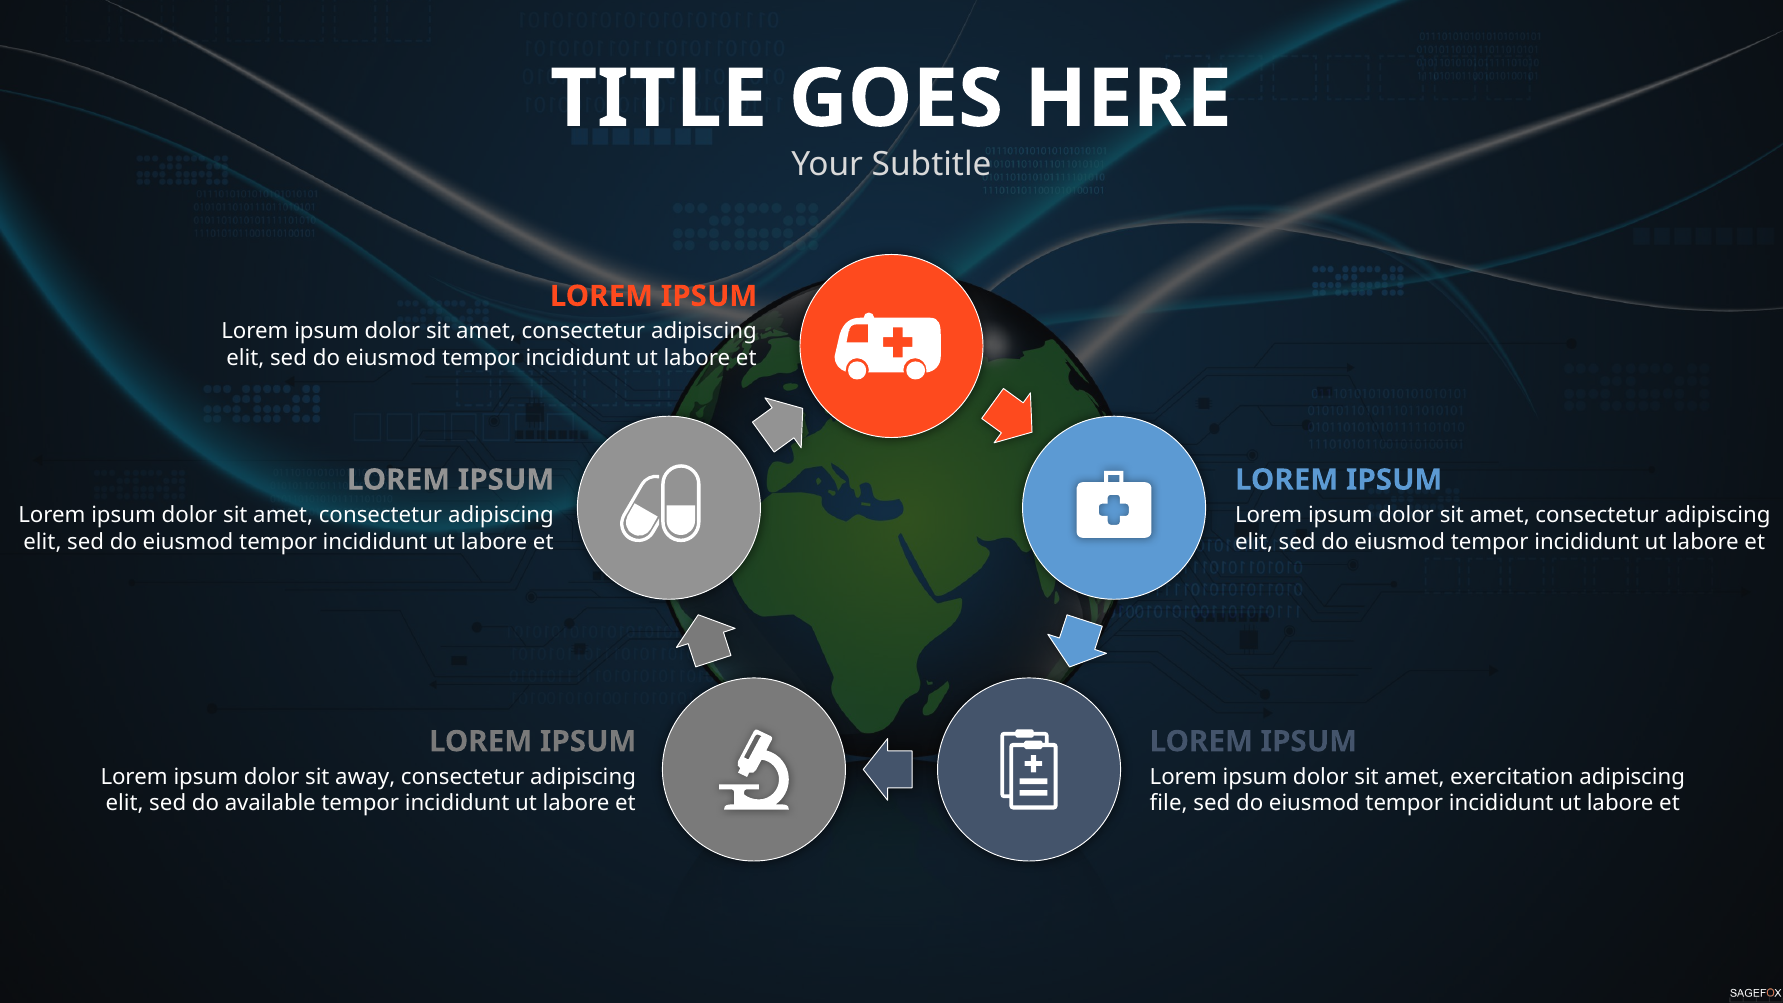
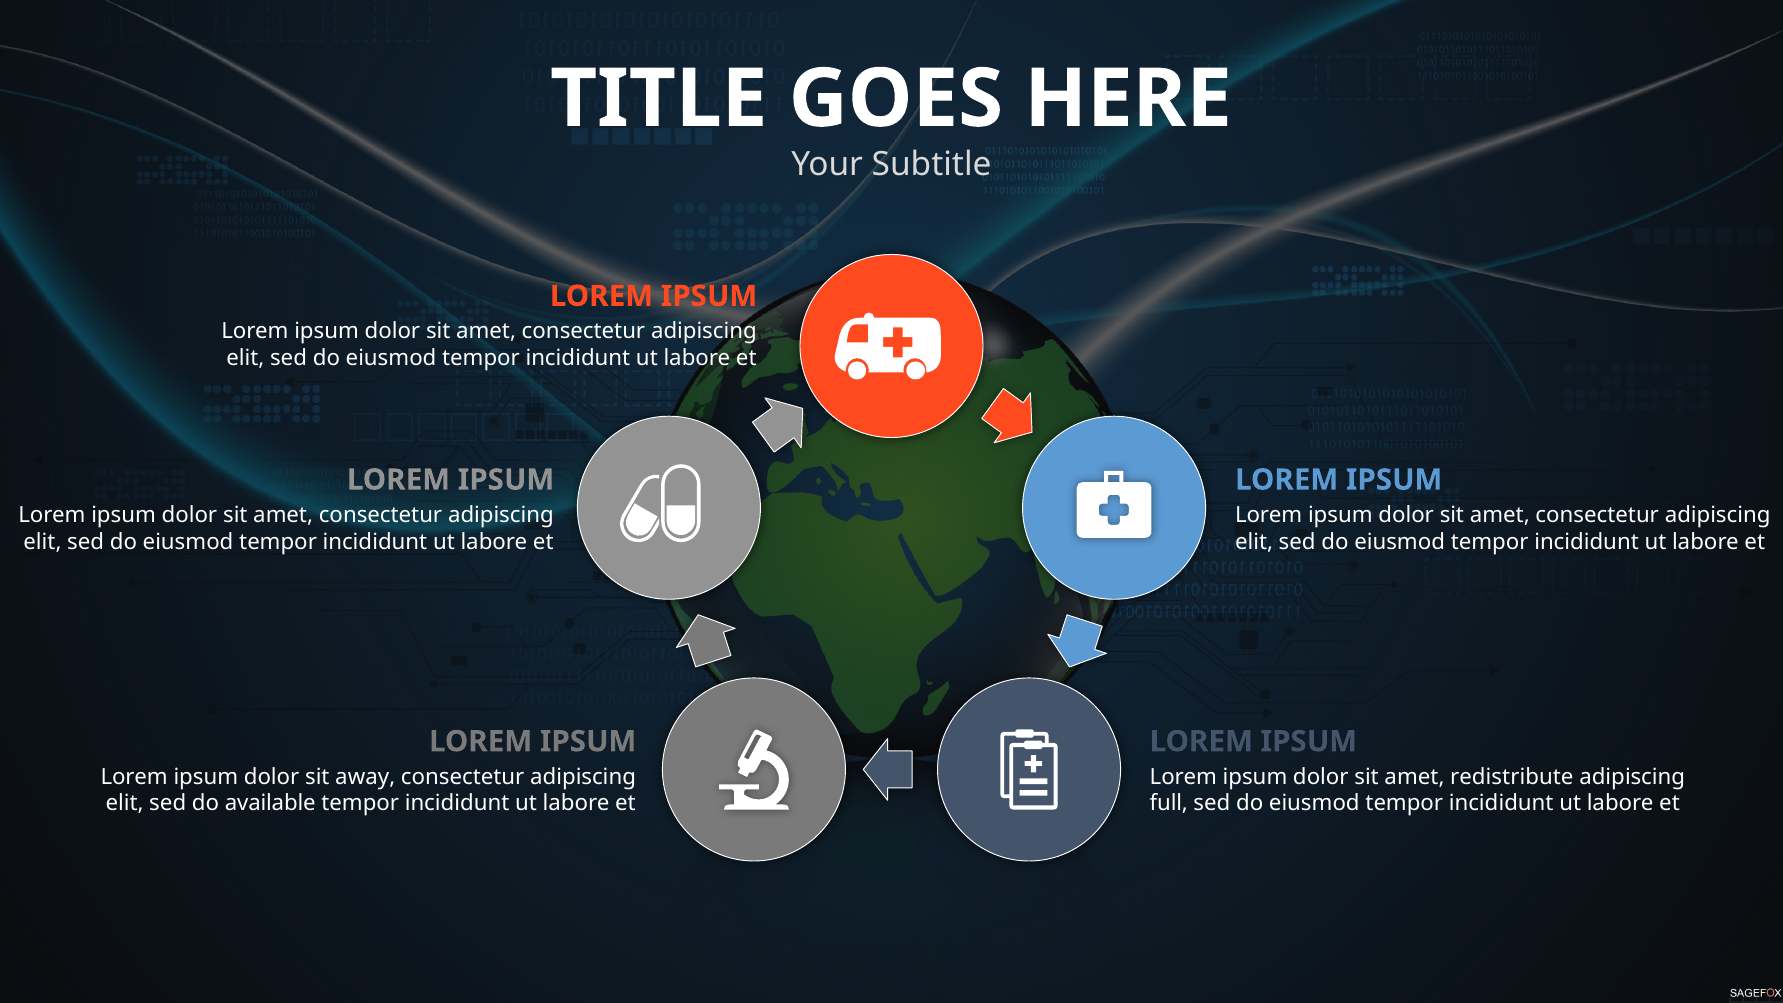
exercitation: exercitation -> redistribute
file: file -> full
